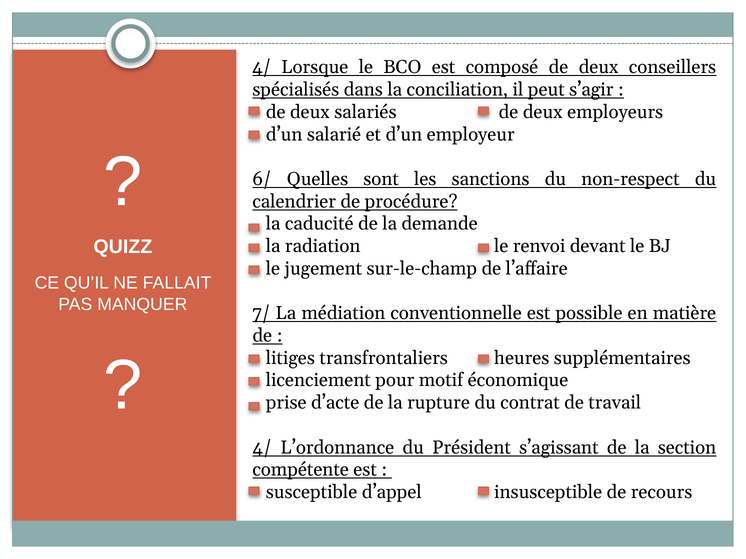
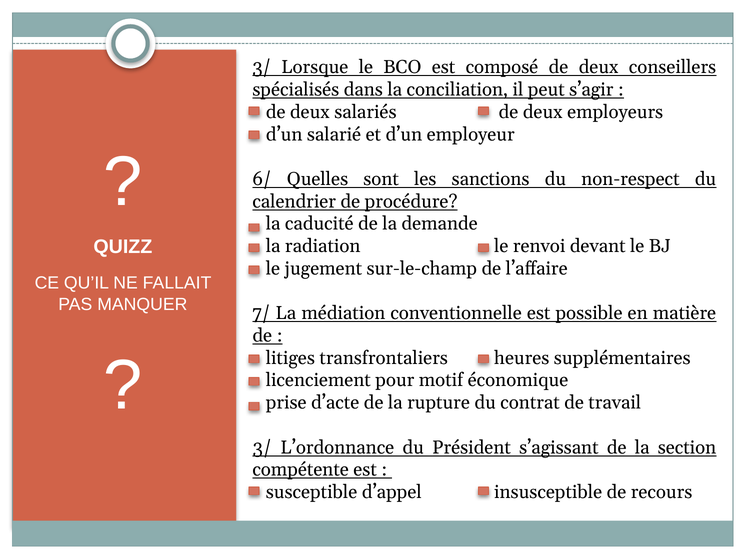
4/ at (262, 67): 4/ -> 3/
4/ at (262, 448): 4/ -> 3/
